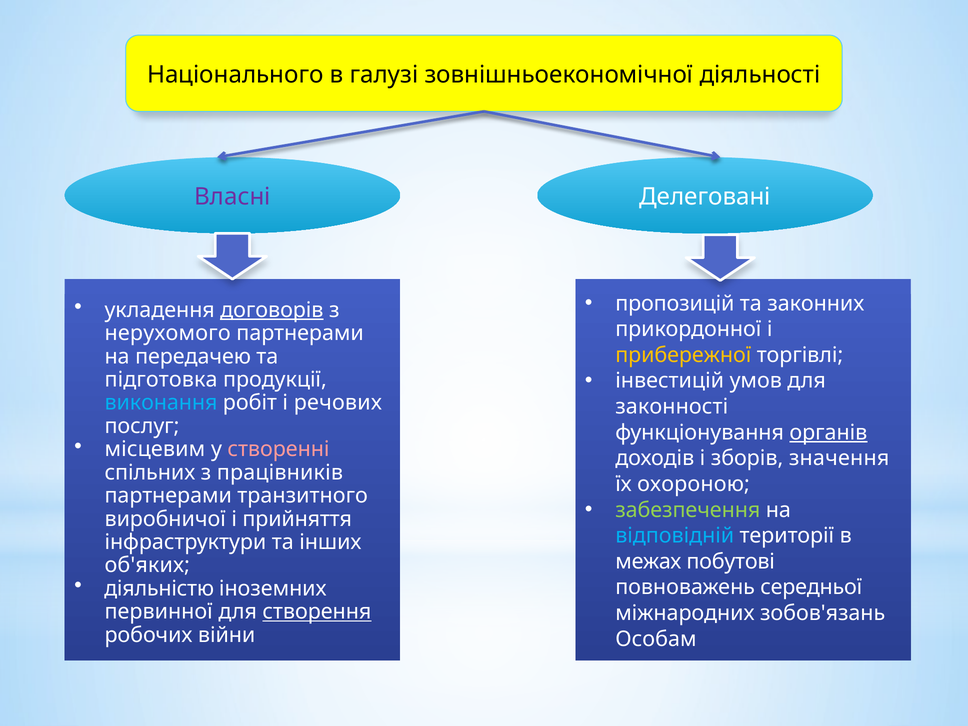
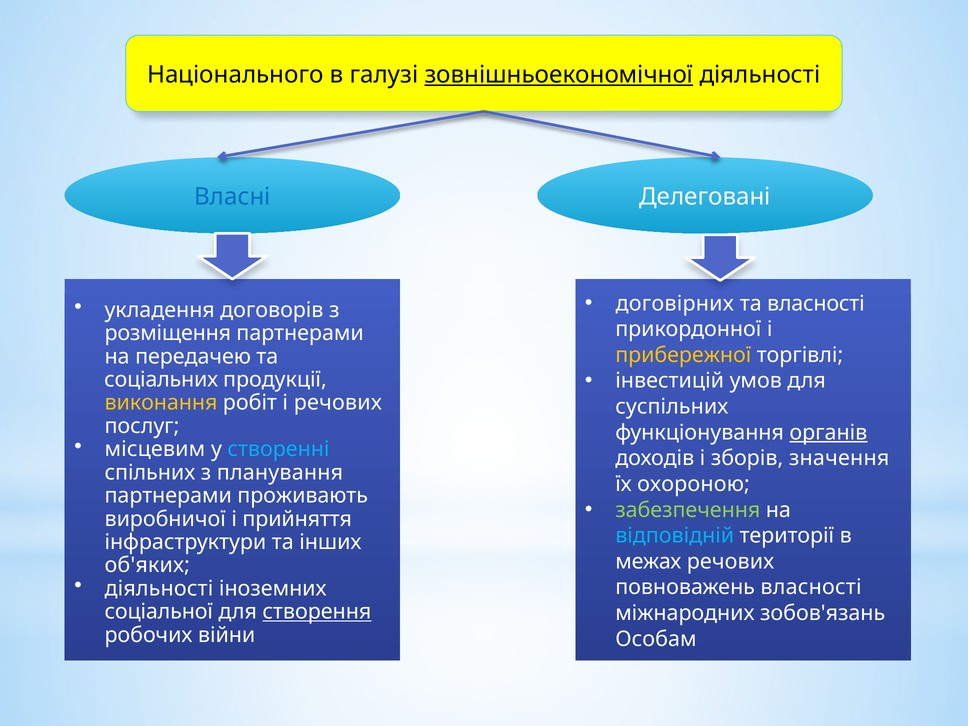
зовнішньоекономічної underline: none -> present
Власні colour: purple -> blue
пропозицій: пропозицій -> договірних
та законних: законних -> власності
договорів underline: present -> none
нерухомого: нерухомого -> розміщення
підготовка: підготовка -> соціальних
виконання colour: light blue -> yellow
законності: законності -> суспільних
створенні colour: pink -> light blue
працівників: працівників -> планування
транзитного: транзитного -> проживають
межах побутові: побутові -> речових
діяльністю at (159, 589): діяльністю -> діяльності
повноважень середньої: середньої -> власності
первинної: первинної -> соціальної
